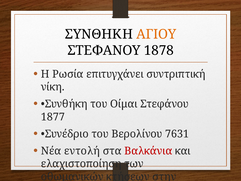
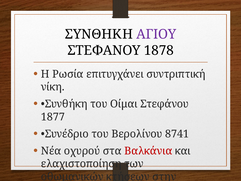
ΑΓΙΟΥ colour: orange -> purple
7631: 7631 -> 8741
εντολή: εντολή -> οχυρού
